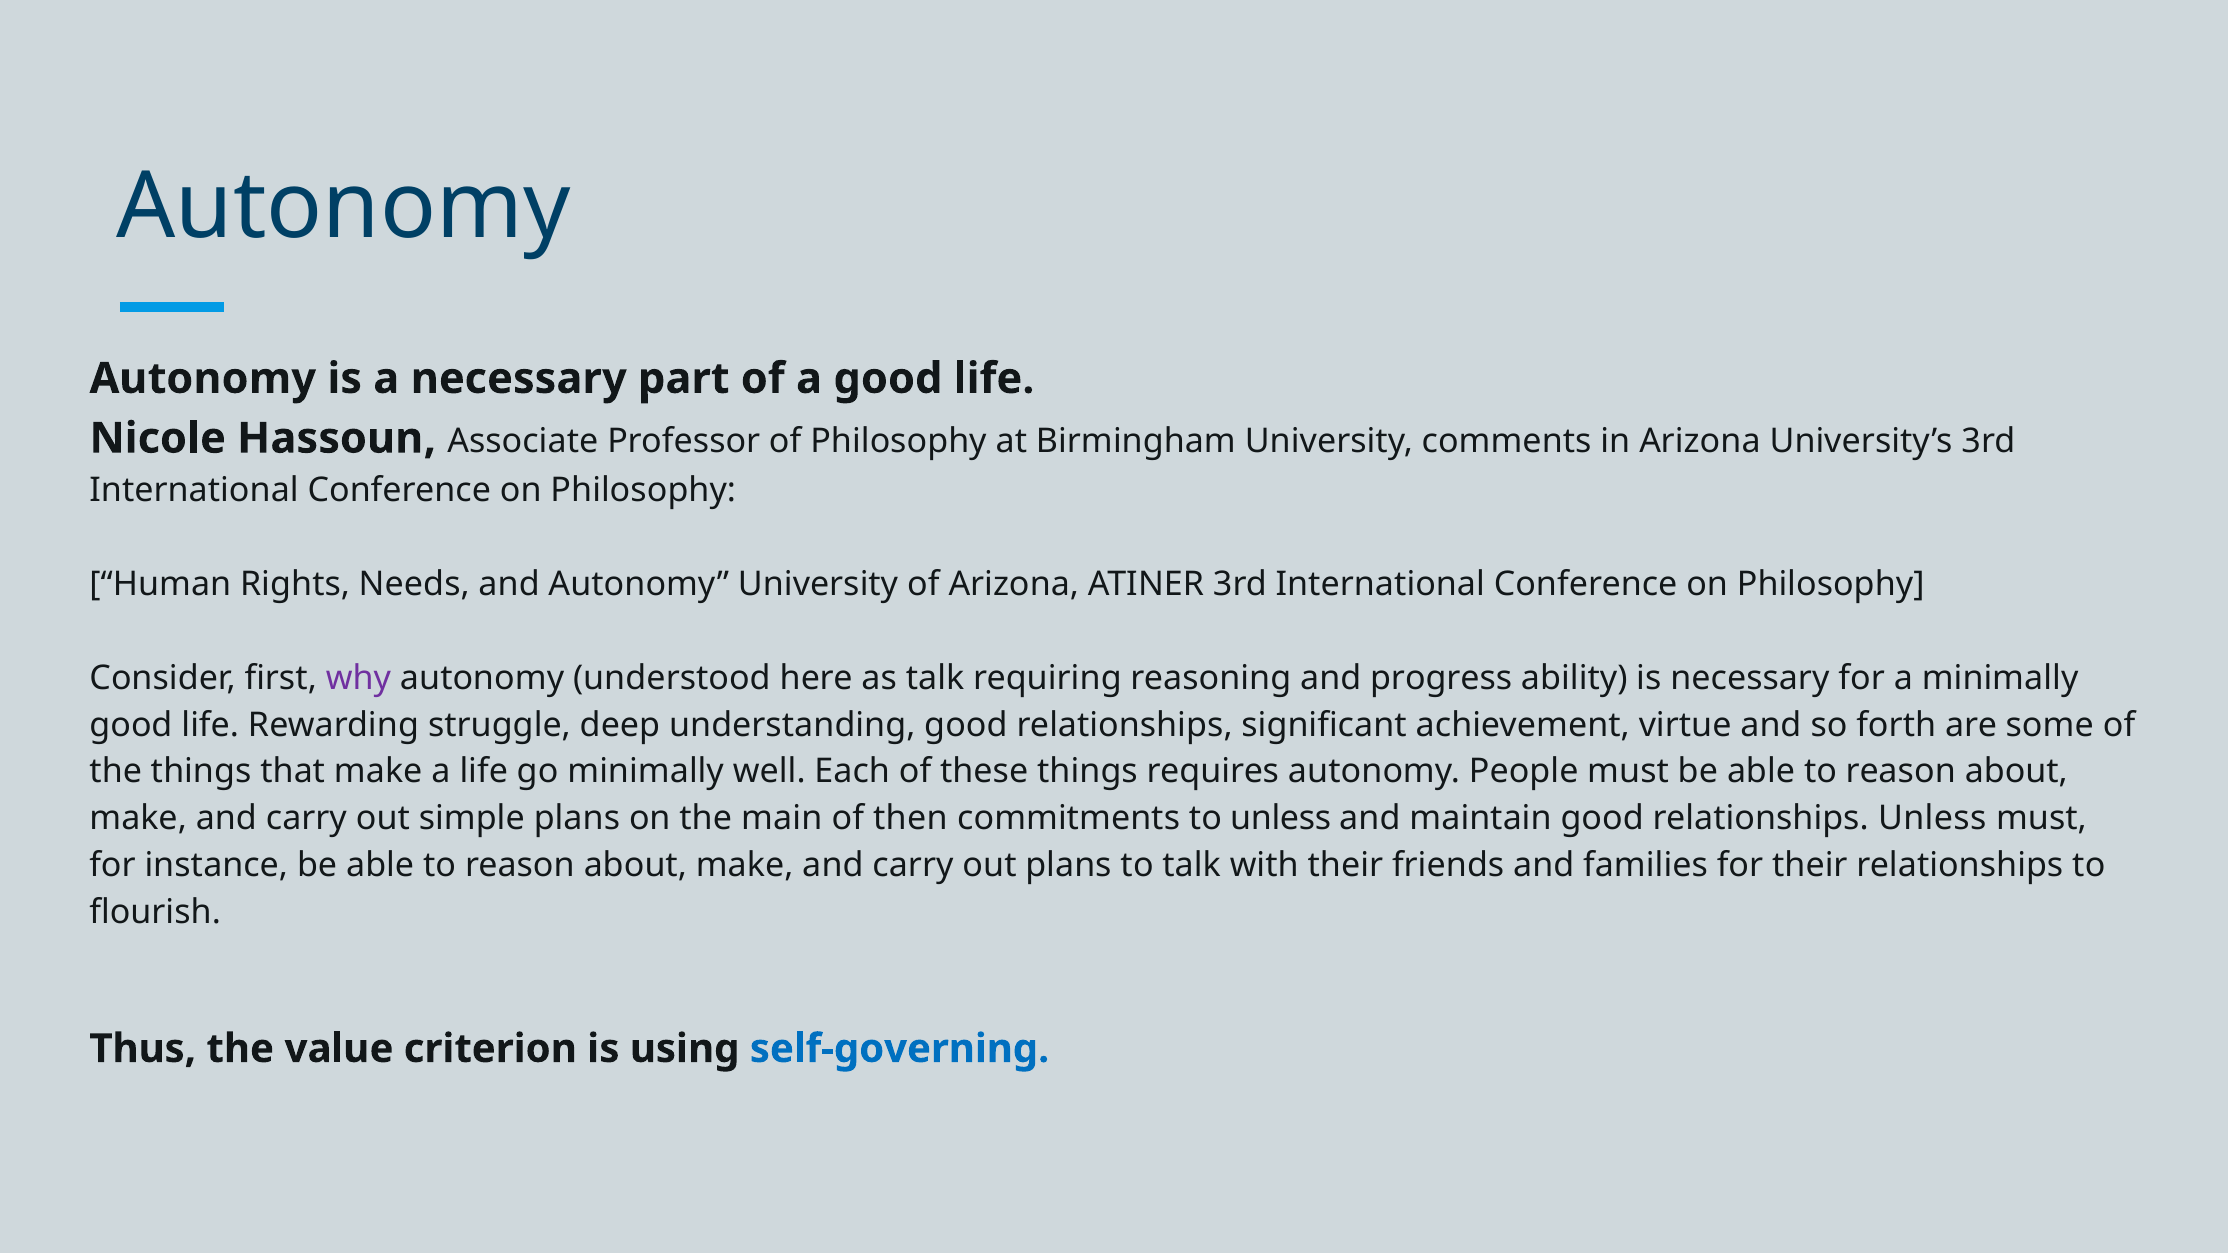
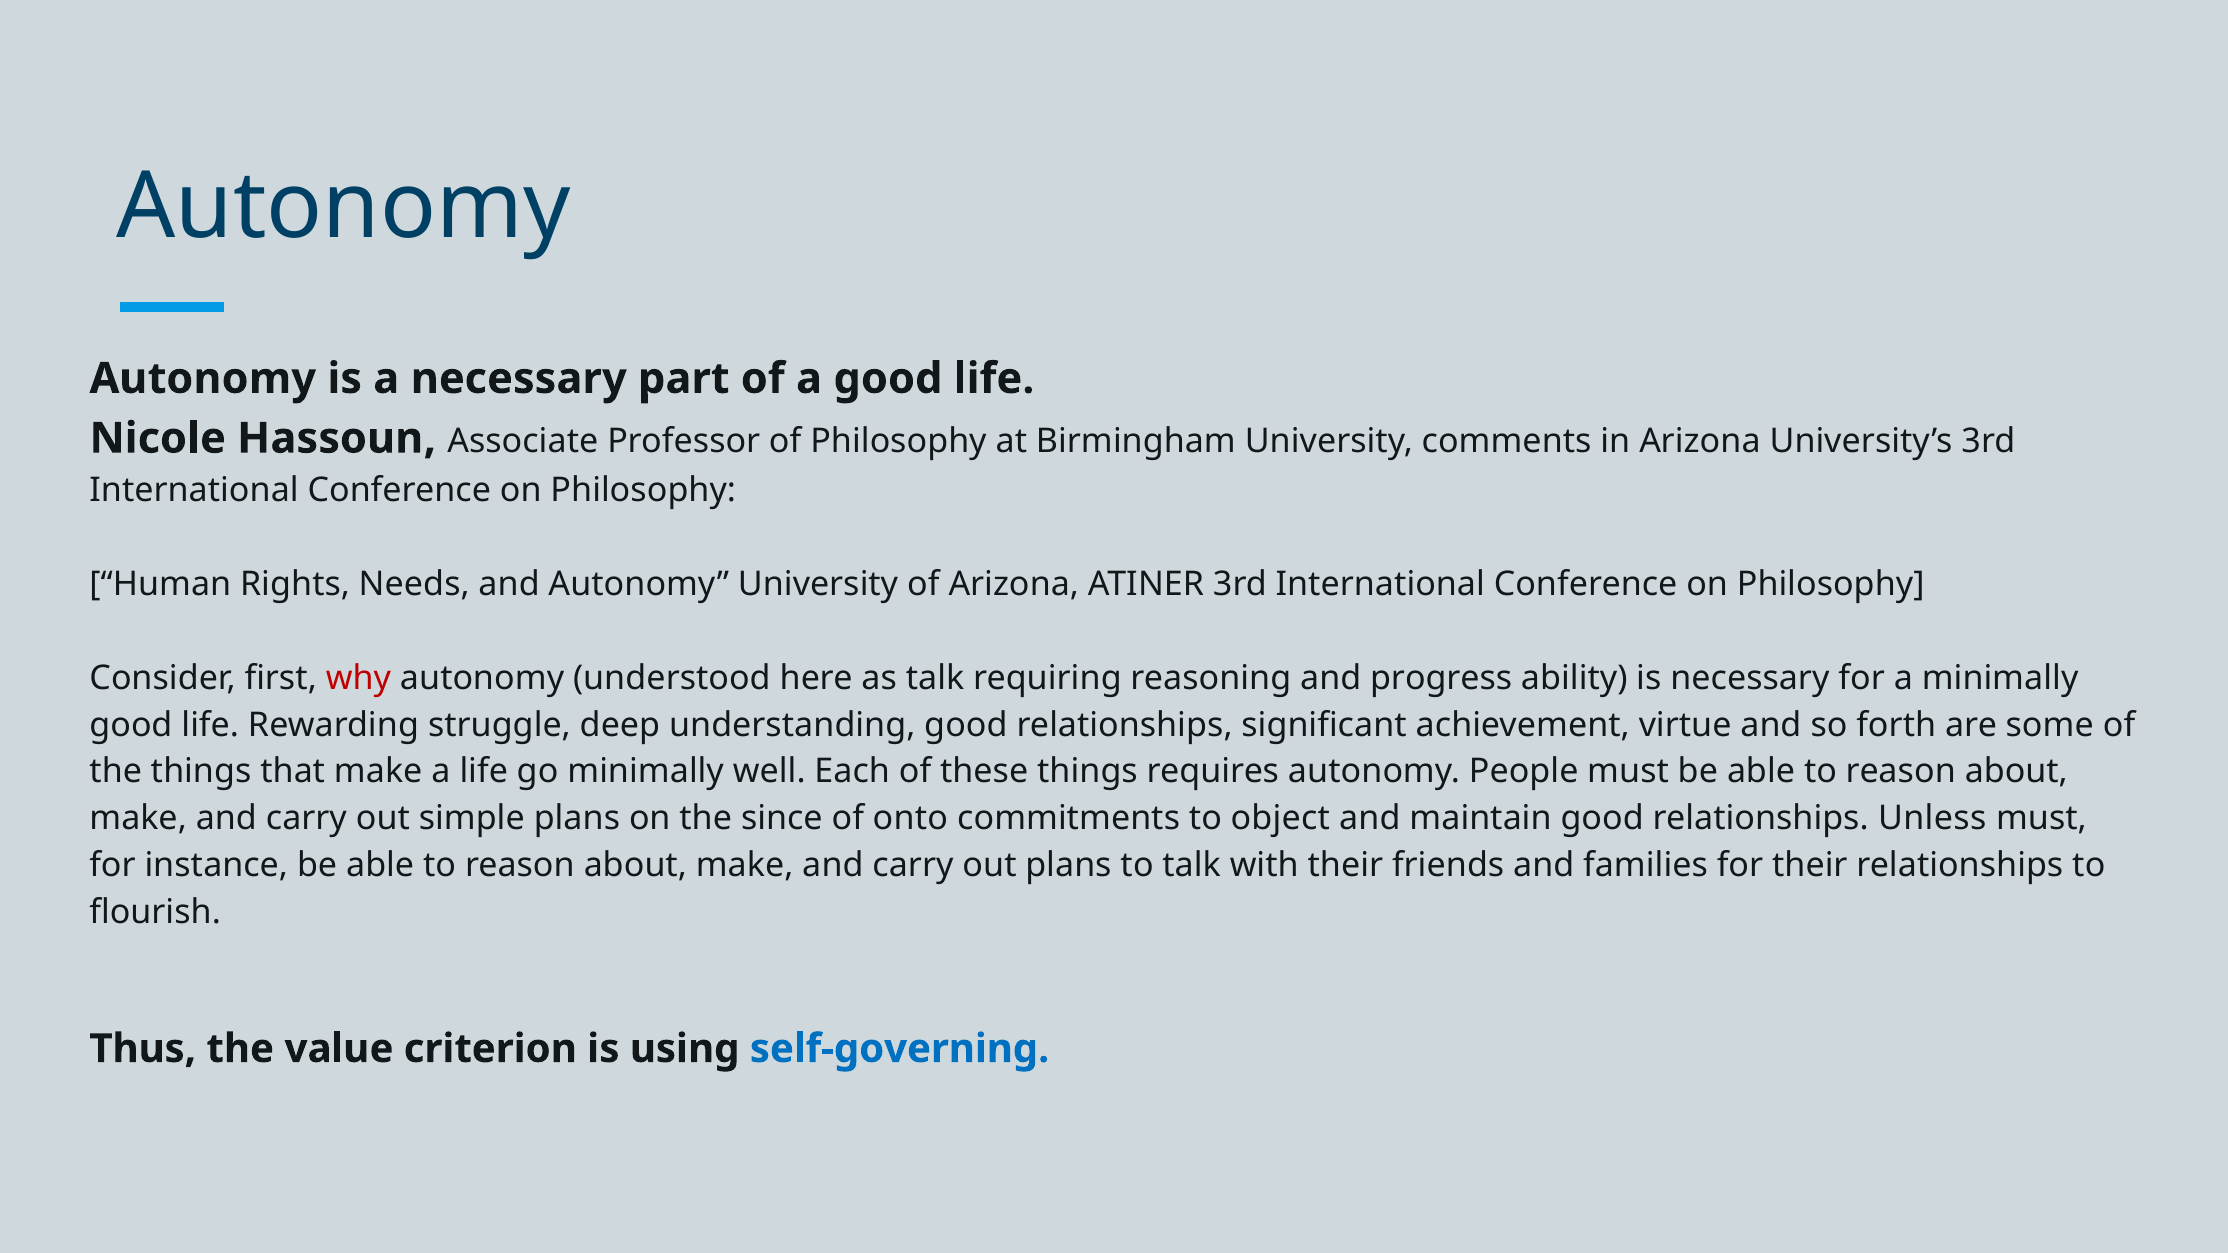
why colour: purple -> red
main: main -> since
then: then -> onto
to unless: unless -> object
